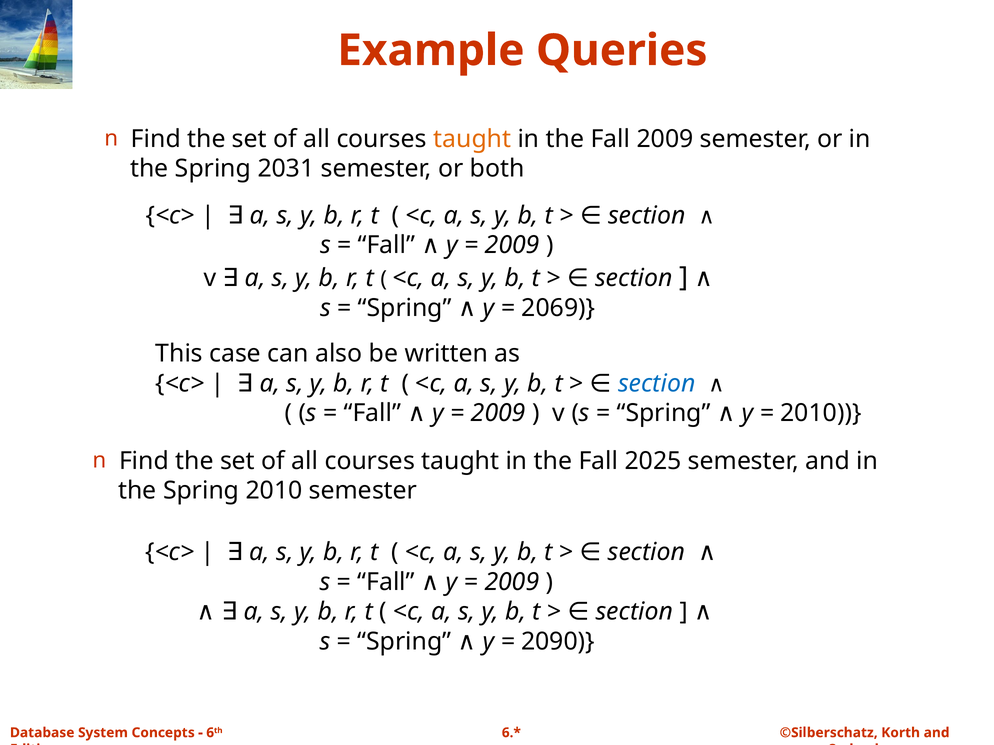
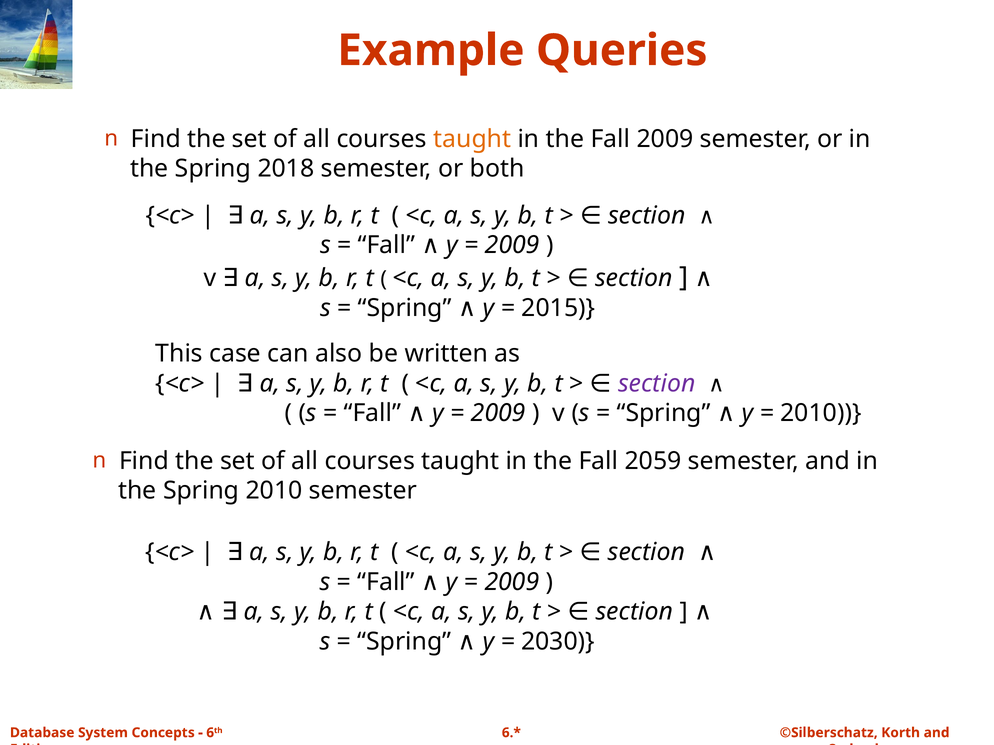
2031: 2031 -> 2018
2069: 2069 -> 2015
section at (657, 384) colour: blue -> purple
2025: 2025 -> 2059
2090: 2090 -> 2030
